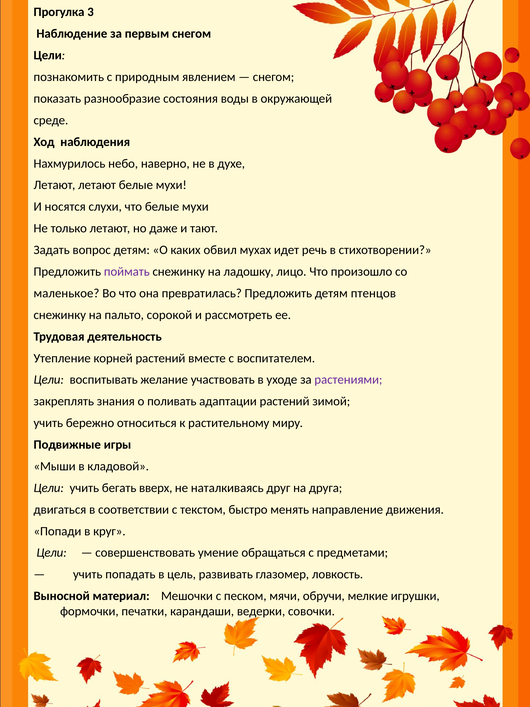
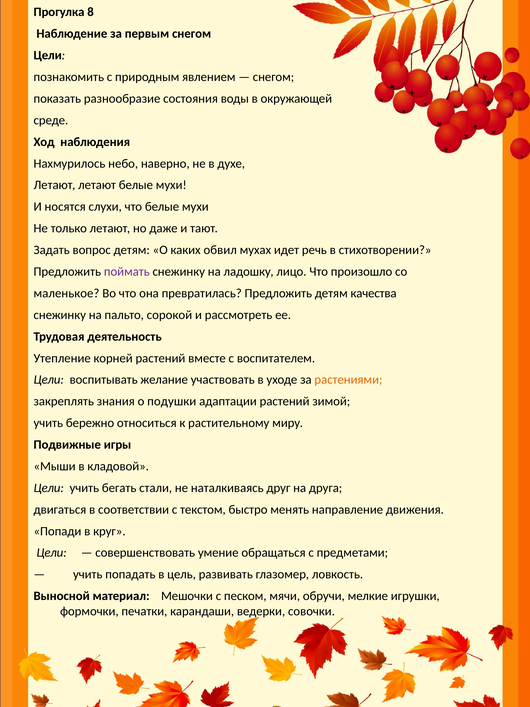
3: 3 -> 8
птенцов: птенцов -> качества
растениями colour: purple -> orange
поливать: поливать -> подушки
вверх: вверх -> стали
